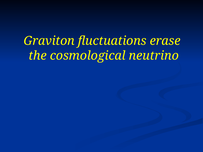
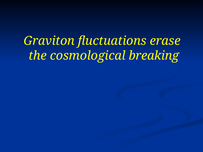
neutrino: neutrino -> breaking
